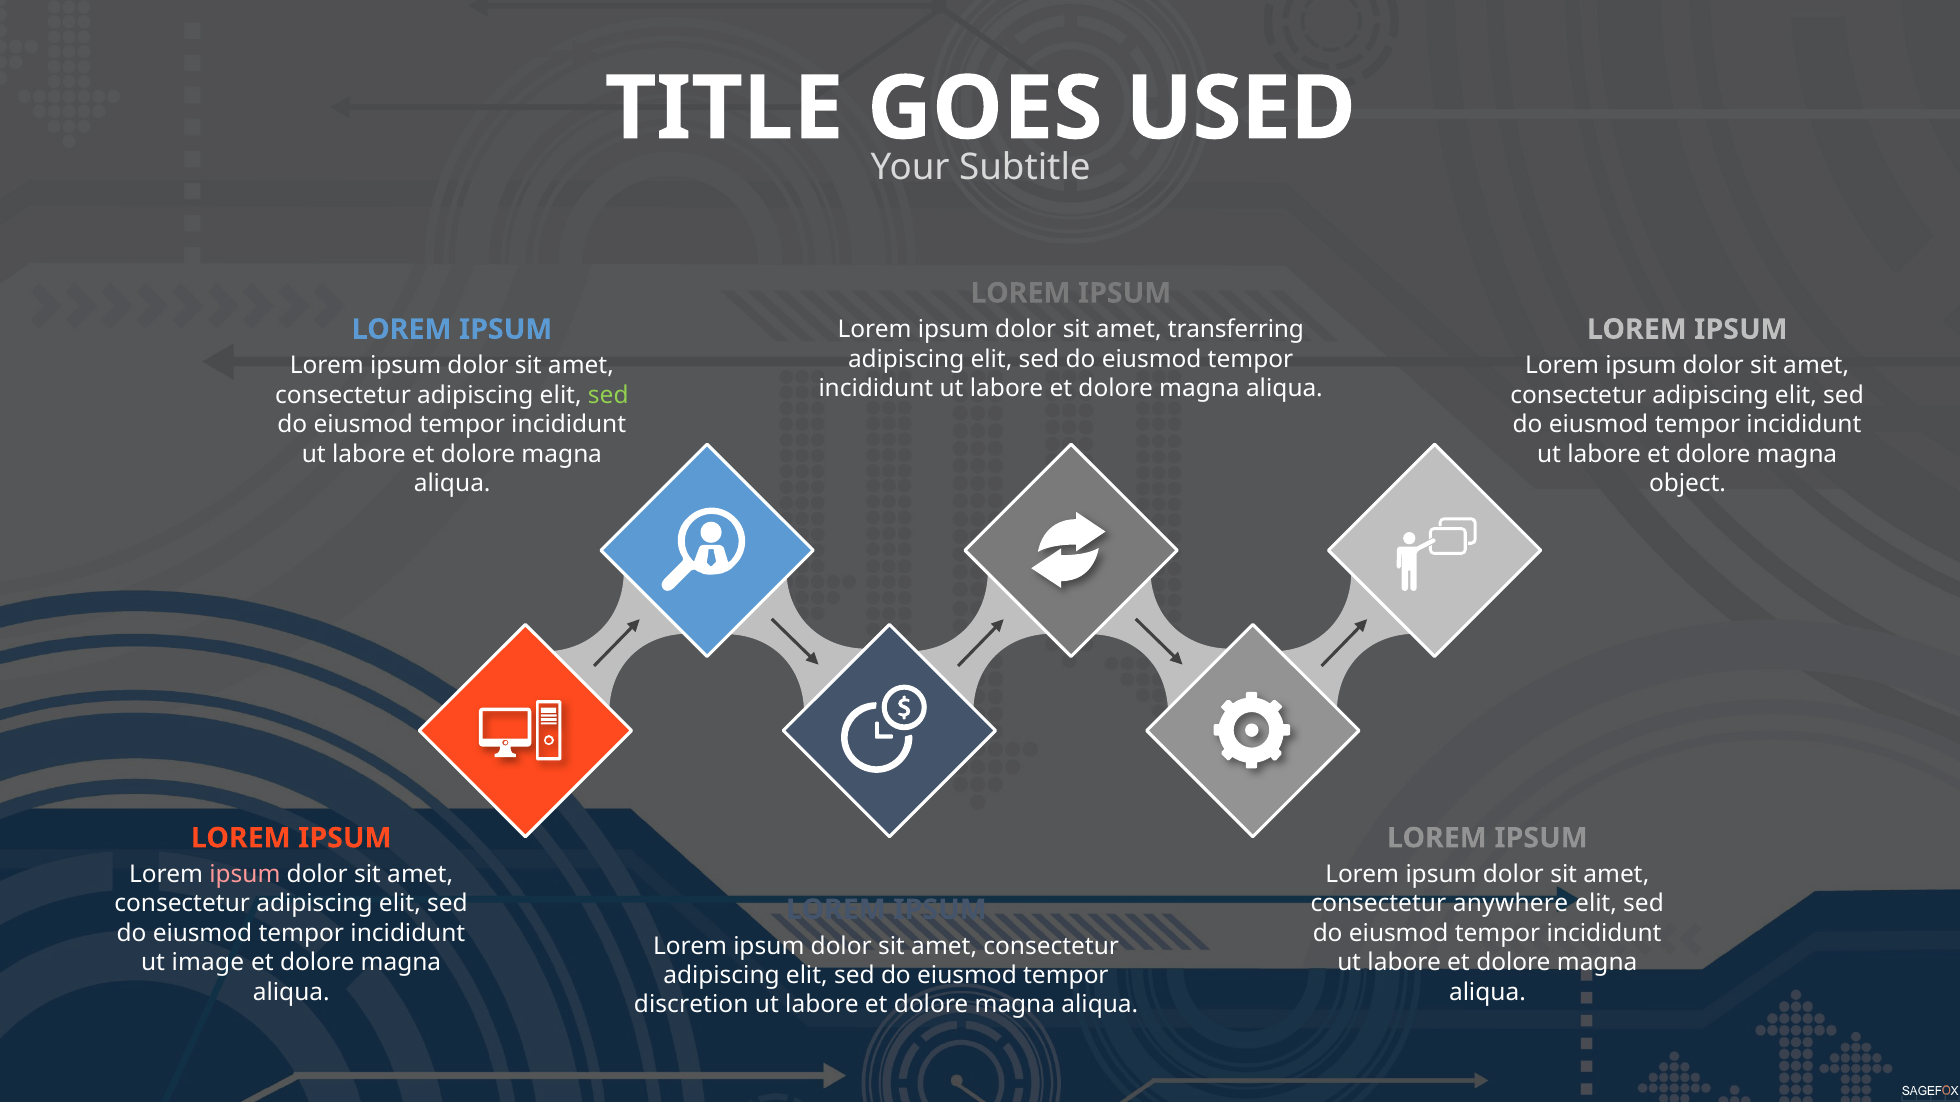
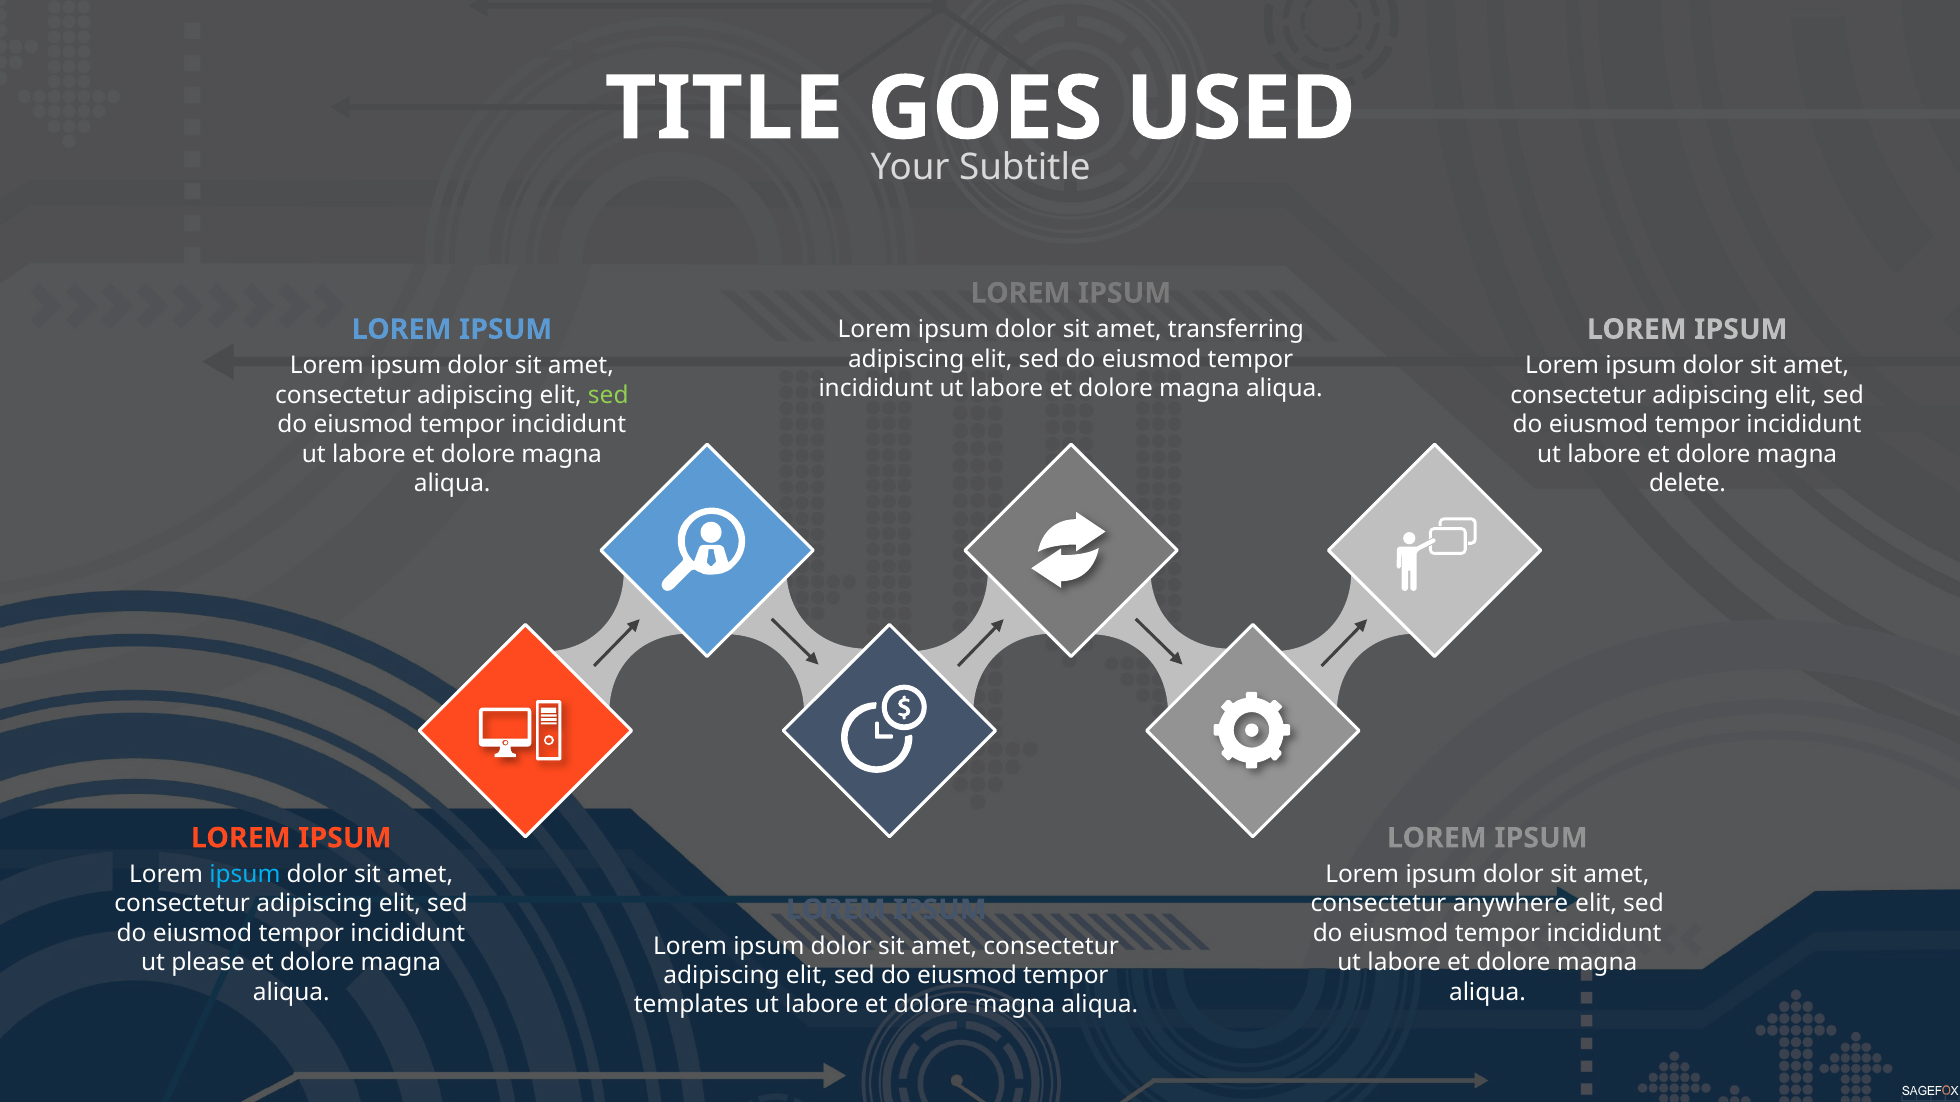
object: object -> delete
ipsum at (245, 875) colour: pink -> light blue
image: image -> please
discretion: discretion -> templates
